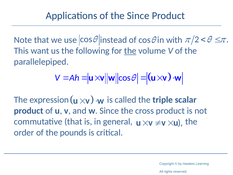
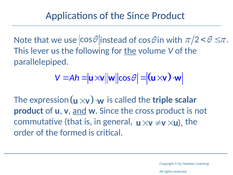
want: want -> lever
and underline: none -> present
pounds: pounds -> formed
